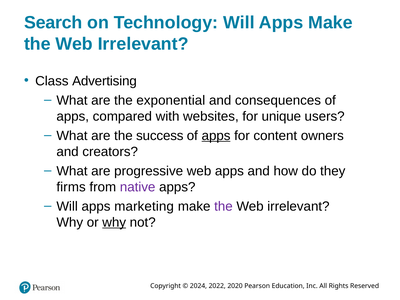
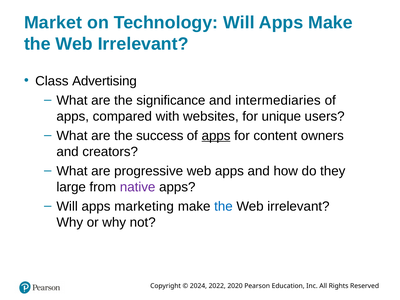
Search: Search -> Market
exponential: exponential -> significance
consequences: consequences -> intermediaries
firms: firms -> large
the at (223, 206) colour: purple -> blue
why at (114, 222) underline: present -> none
